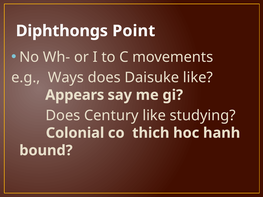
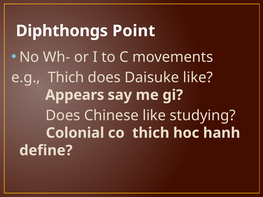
e.g Ways: Ways -> Thich
Century: Century -> Chinese
bound: bound -> define
